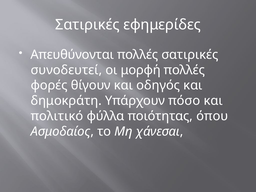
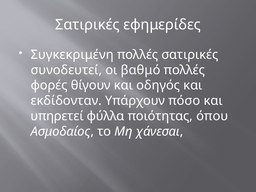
Απευθύνονται: Απευθύνονται -> Συγκεκριμένη
μορφή: μορφή -> βαθμό
δημοκράτη: δημοκράτη -> εκδίδονταν
πολιτικό: πολιτικό -> υπηρετεί
